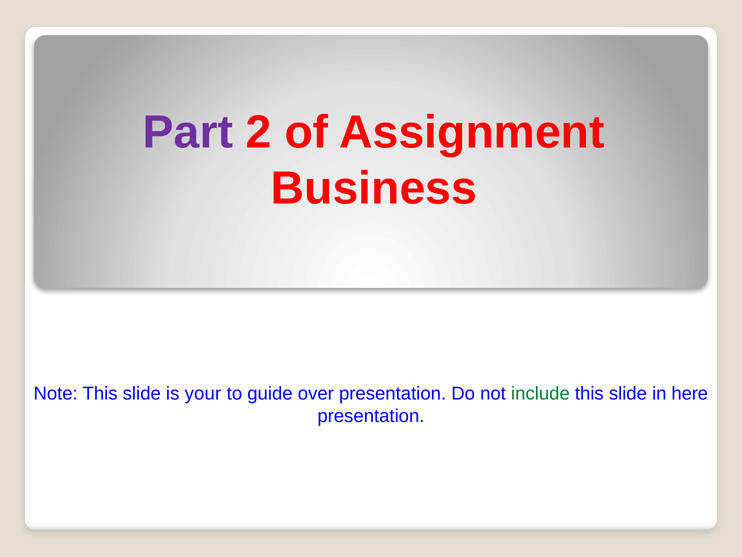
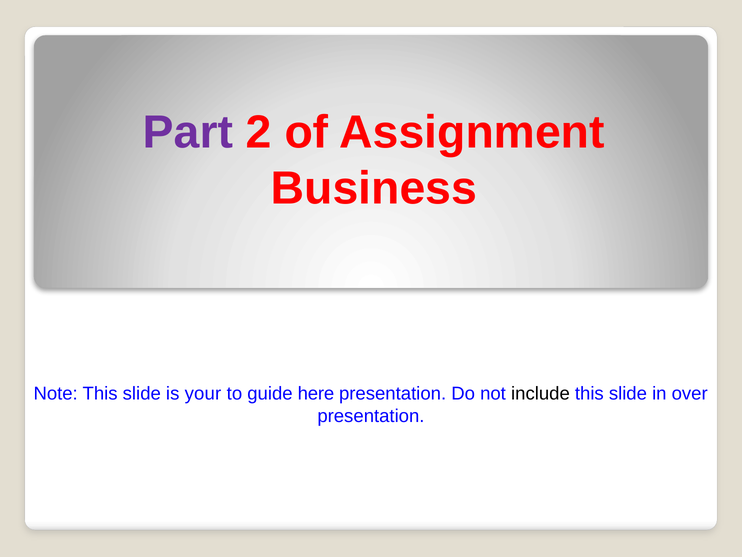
over: over -> here
include colour: green -> black
here: here -> over
